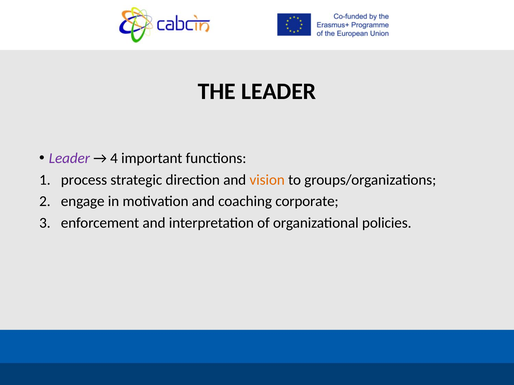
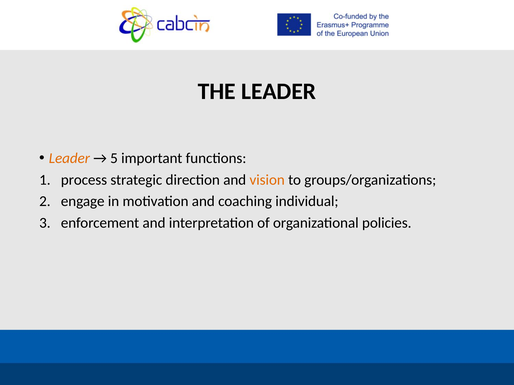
Leader at (69, 158) colour: purple -> orange
4: 4 -> 5
corporate: corporate -> individual
